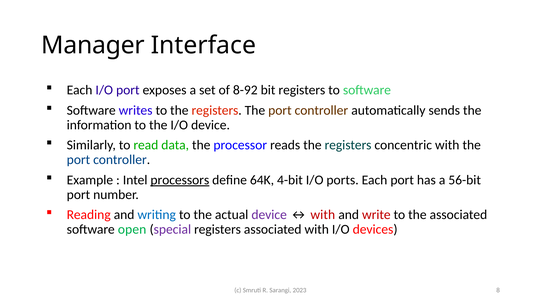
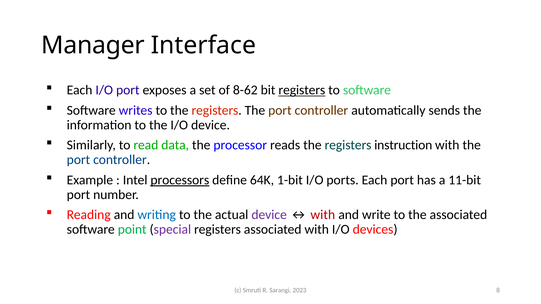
8-92: 8-92 -> 8-62
registers at (302, 90) underline: none -> present
concentric: concentric -> instruction
4-bit: 4-bit -> 1-bit
56-bit: 56-bit -> 11-bit
write colour: red -> black
open: open -> point
